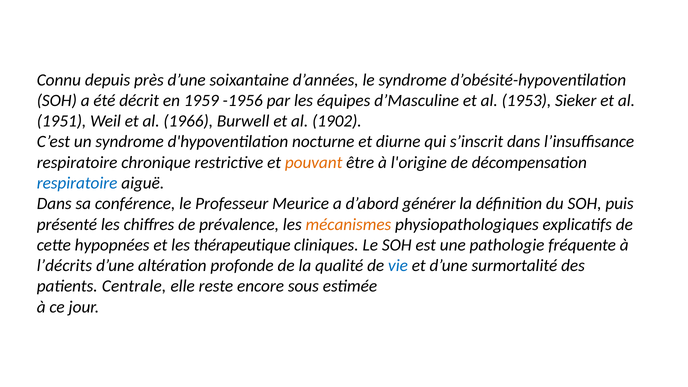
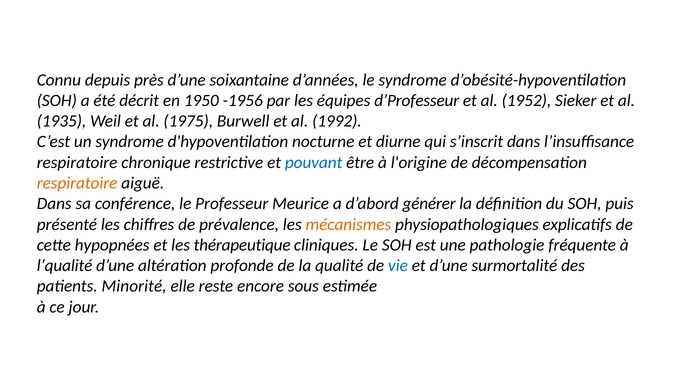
1959: 1959 -> 1950
d’Masculine: d’Masculine -> d’Professeur
1953: 1953 -> 1952
1951: 1951 -> 1935
1966: 1966 -> 1975
1902: 1902 -> 1992
pouvant colour: orange -> blue
respiratoire at (77, 183) colour: blue -> orange
l’décrits: l’décrits -> l’qualité
Centrale: Centrale -> Minorité
